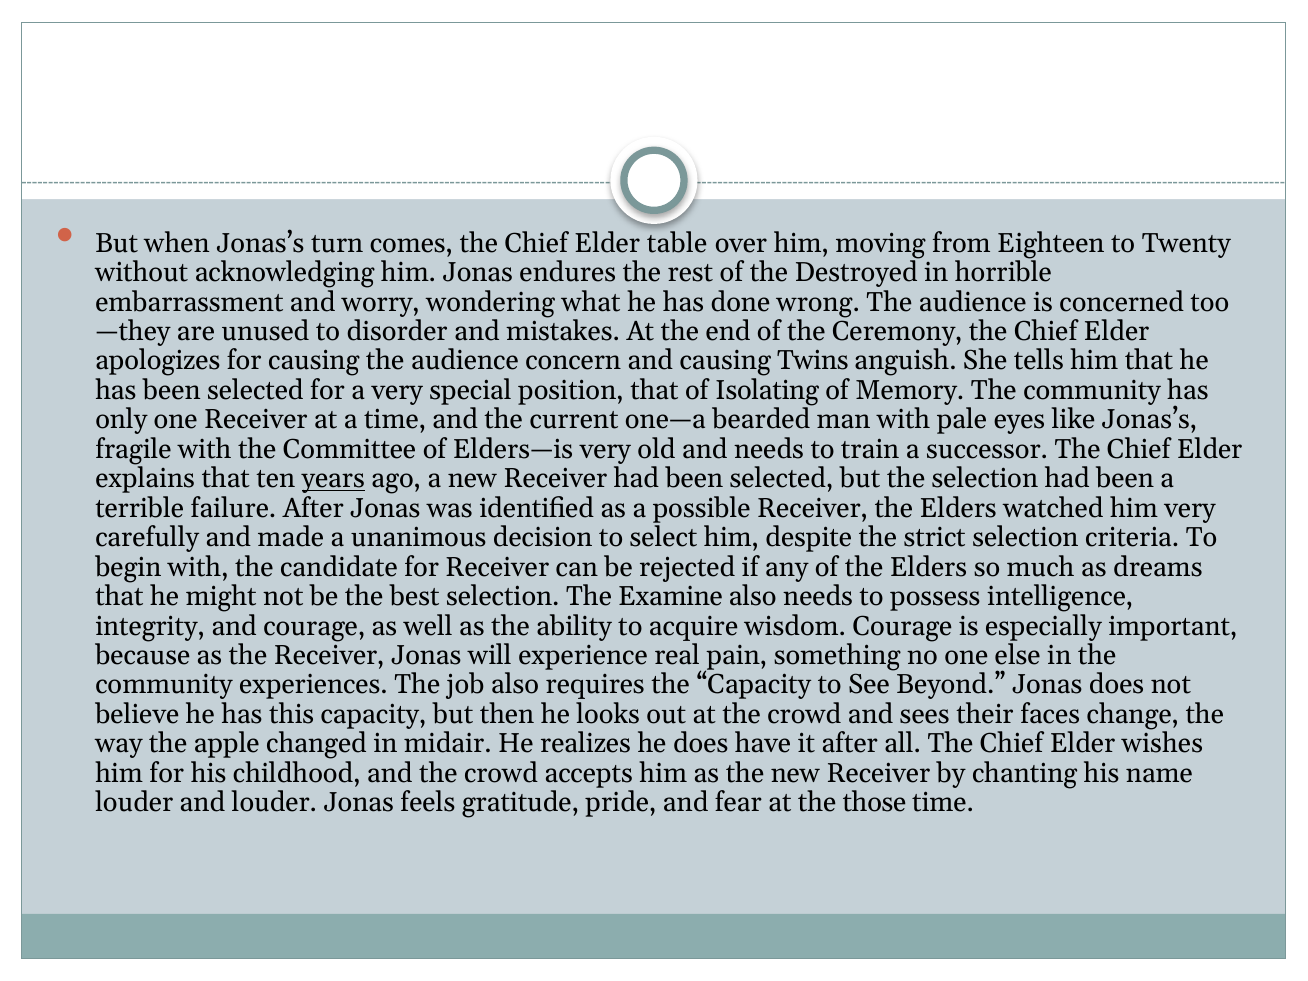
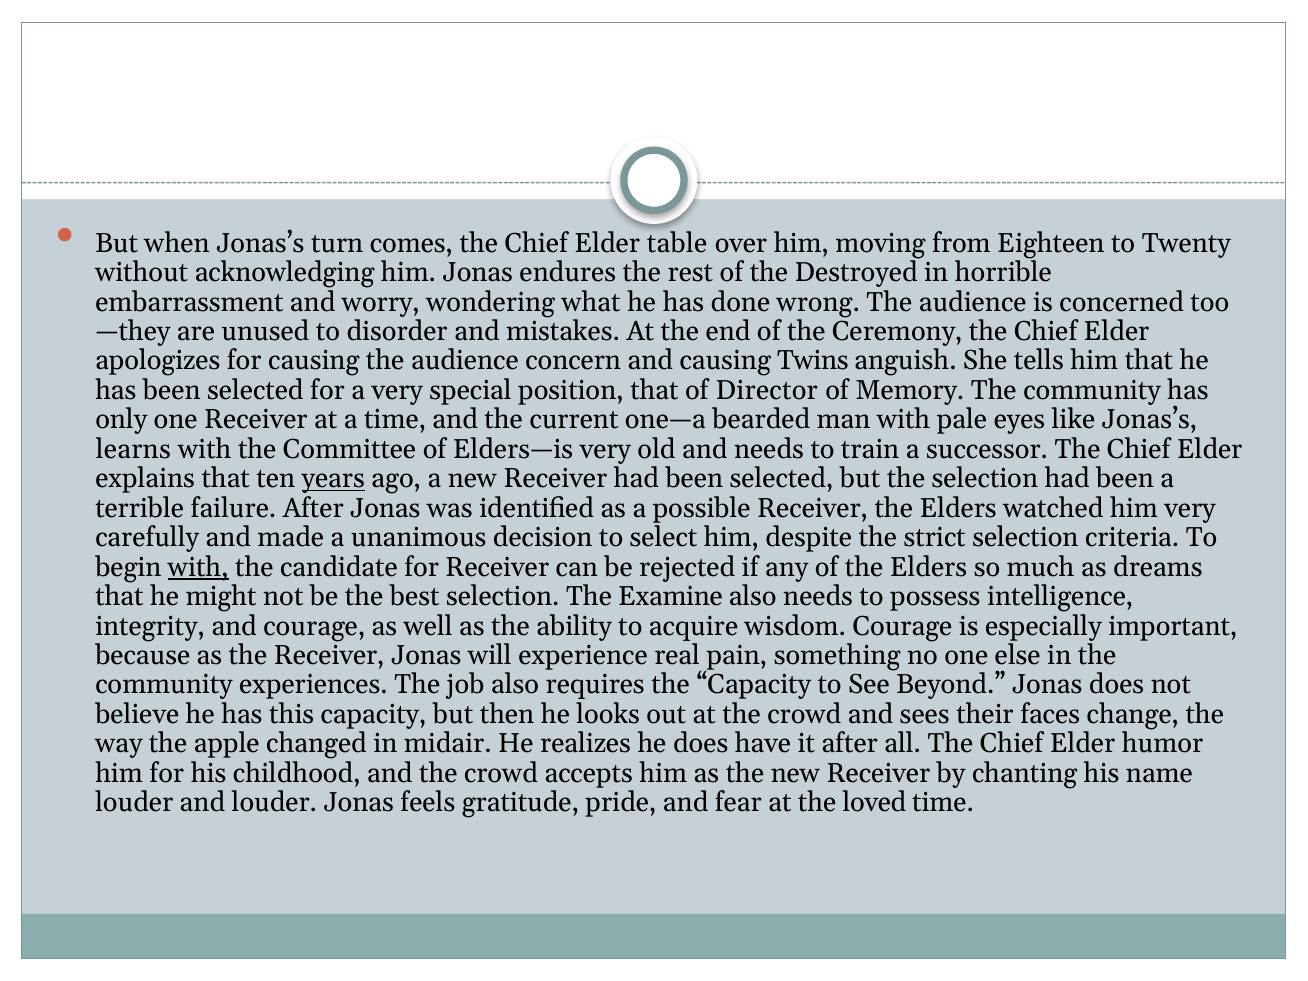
Isolating: Isolating -> Director
fragile: fragile -> learns
with at (198, 567) underline: none -> present
wishes: wishes -> humor
those: those -> loved
